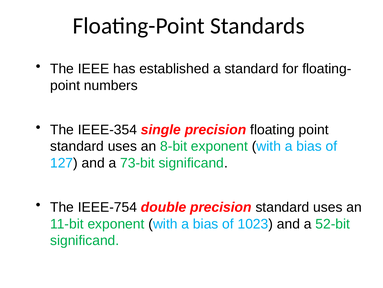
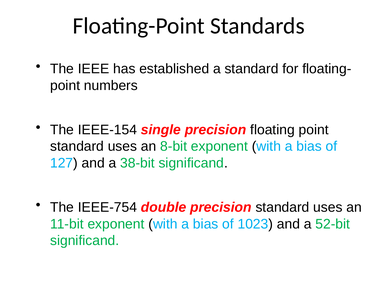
IEEE-354: IEEE-354 -> IEEE-154
73-bit: 73-bit -> 38-bit
